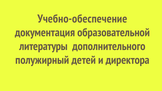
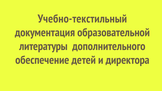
Учебно-обеспечение: Учебно-обеспечение -> Учебно-текстильный
полужирный: полужирный -> обеспечение
